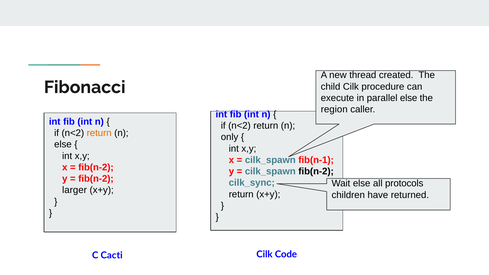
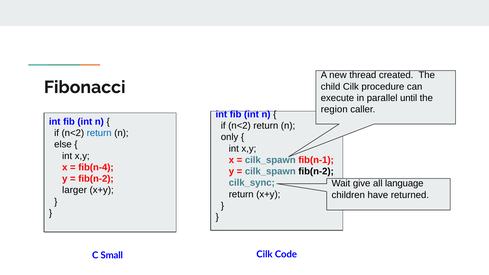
parallel else: else -> until
return at (99, 133) colour: orange -> blue
fib(n-2 at (96, 167): fib(n-2 -> fib(n-4
Wait else: else -> give
protocols: protocols -> language
Cacti: Cacti -> Small
